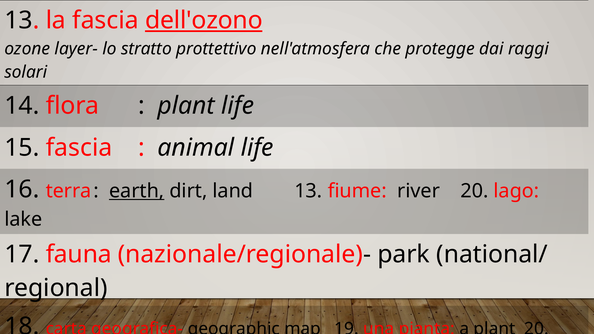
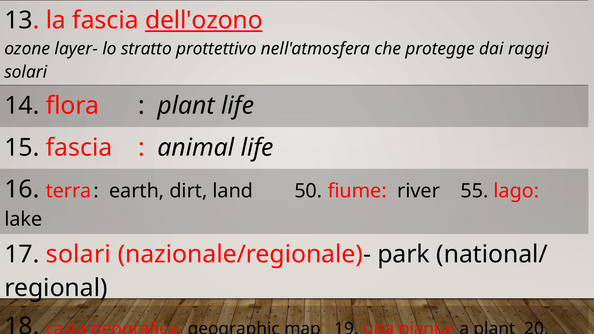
earth underline: present -> none
land 13: 13 -> 50
river 20: 20 -> 55
17 fauna: fauna -> solari
